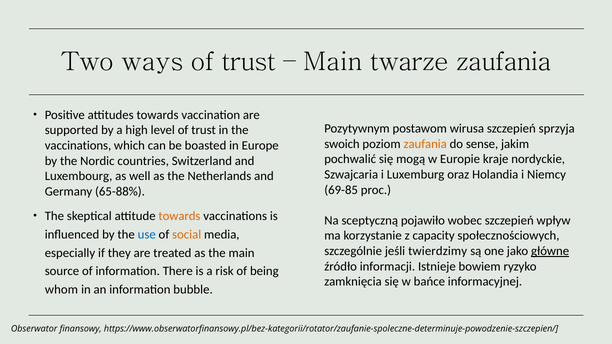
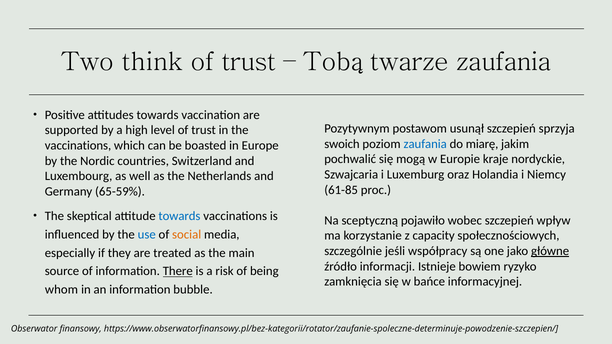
ways: ways -> think
Main at (333, 62): Main -> Tobą
wirusa: wirusa -> usunął
zaufania at (425, 144) colour: orange -> blue
sense: sense -> miarę
69-85: 69-85 -> 61-85
65-88%: 65-88% -> 65-59%
towards at (179, 216) colour: orange -> blue
twierdzimy: twierdzimy -> współpracy
There underline: none -> present
